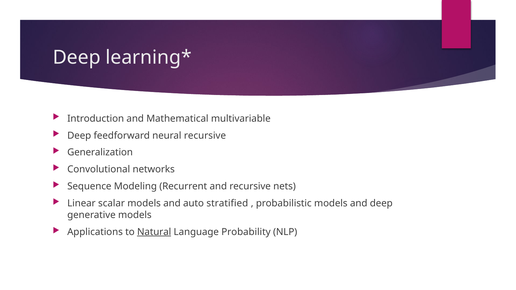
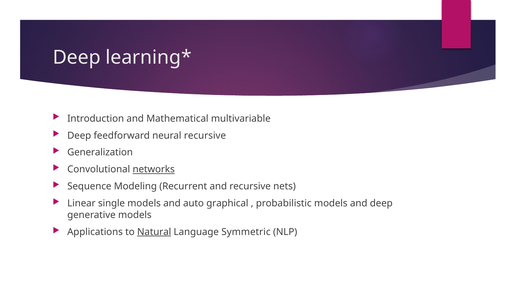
networks underline: none -> present
scalar: scalar -> single
stratified: stratified -> graphical
Probability: Probability -> Symmetric
